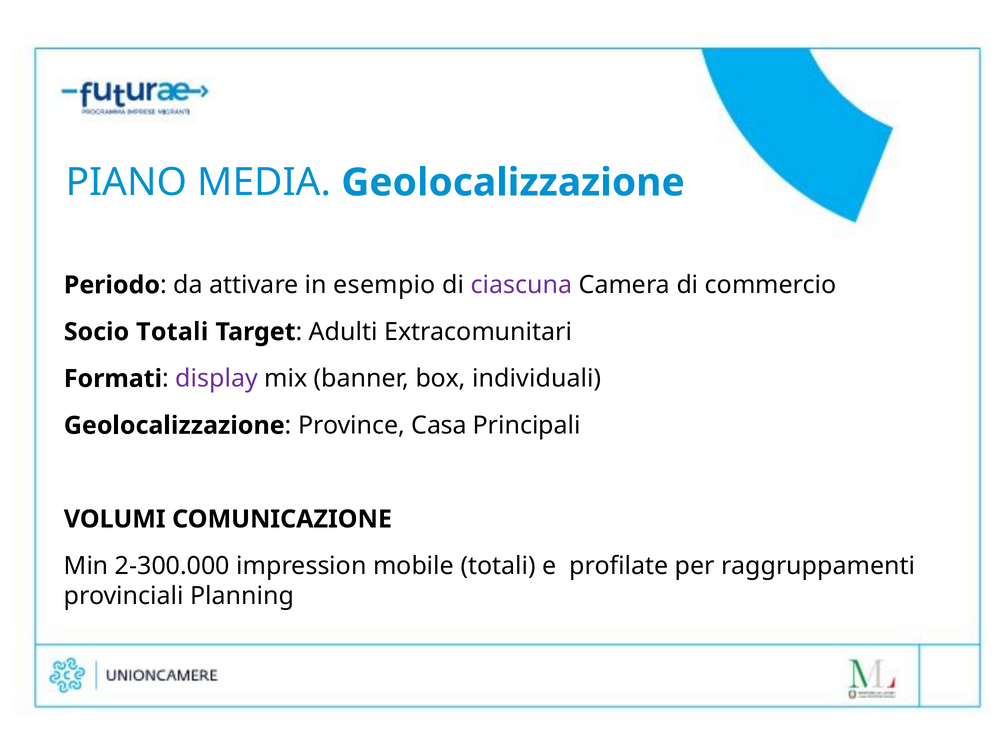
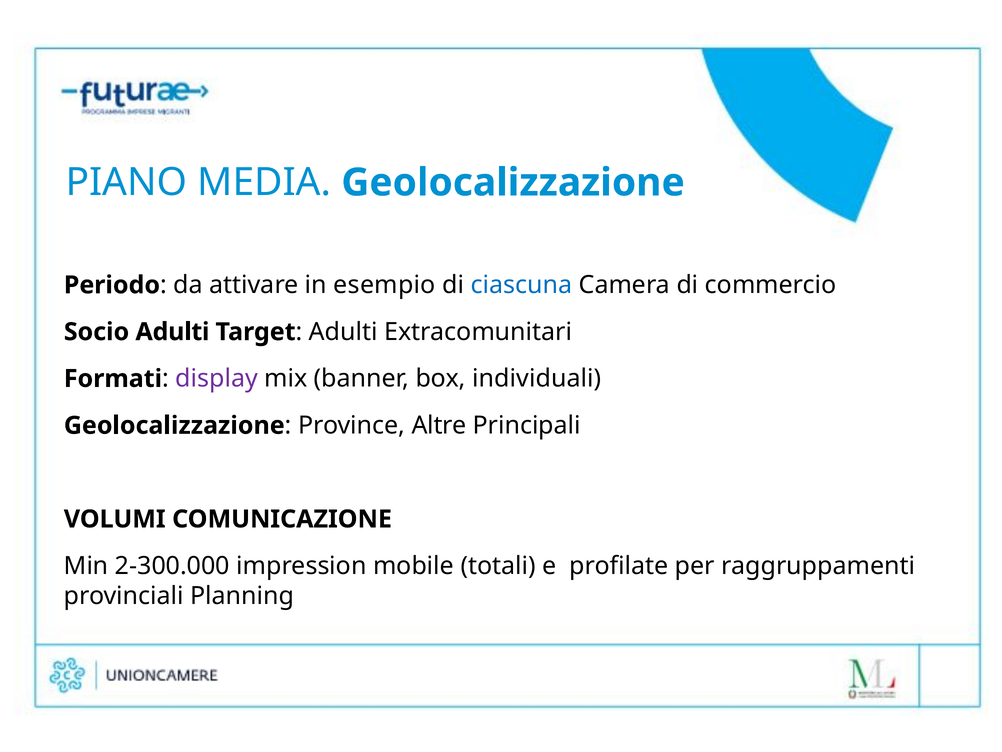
ciascuna colour: purple -> blue
Socio Totali: Totali -> Adulti
Casa: Casa -> Altre
